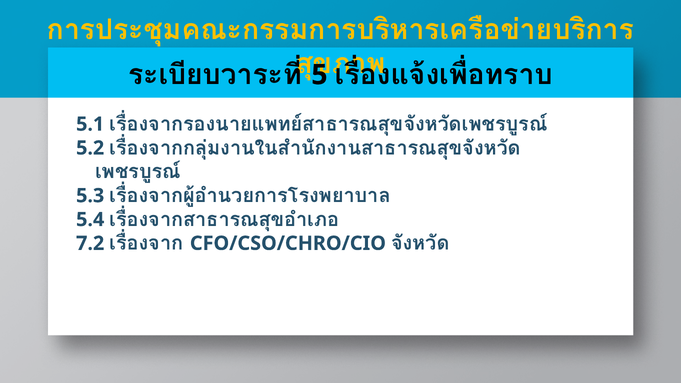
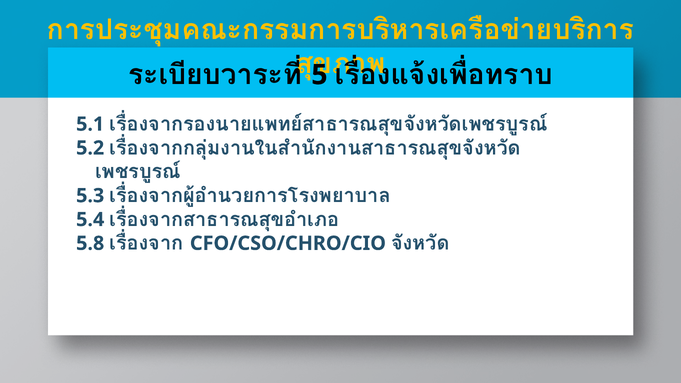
7.2: 7.2 -> 5.8
